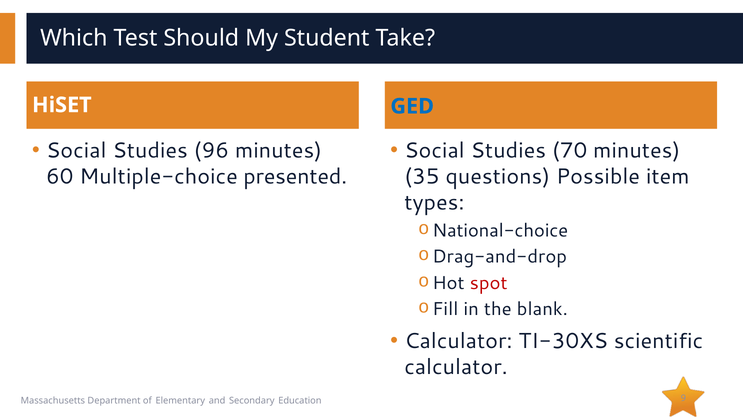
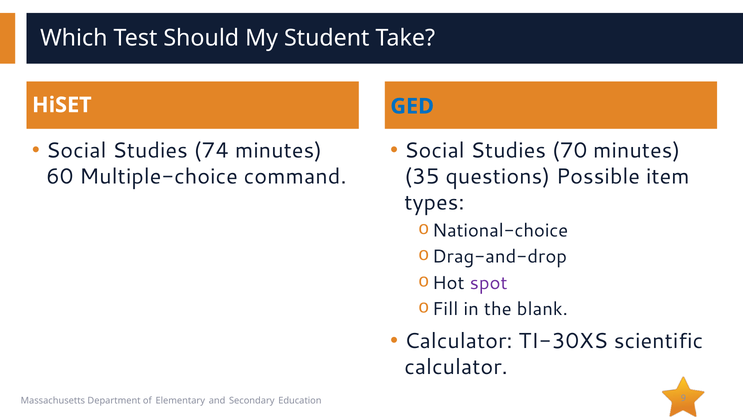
96: 96 -> 74
presented: presented -> command
spot colour: red -> purple
